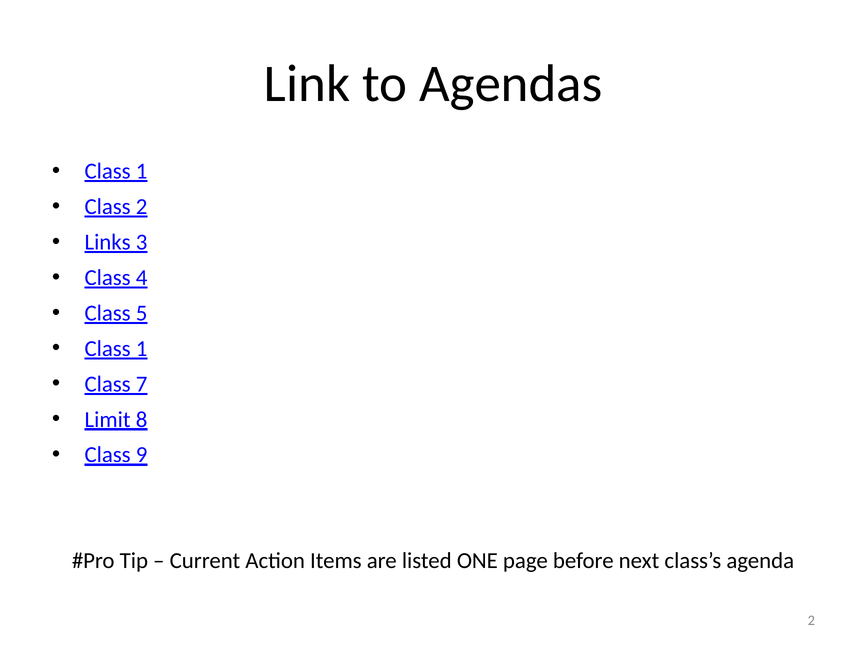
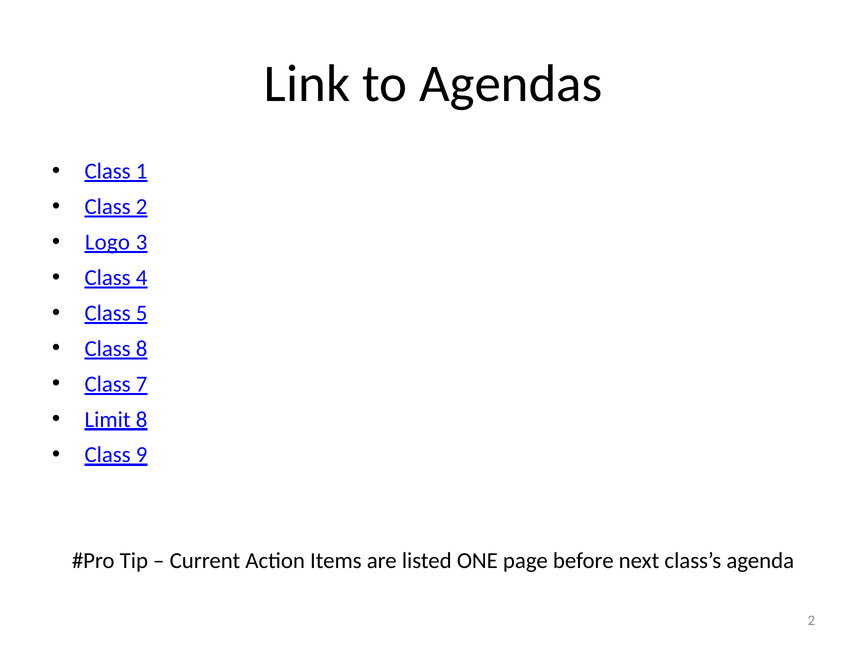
Links: Links -> Logo
1 at (142, 349): 1 -> 8
